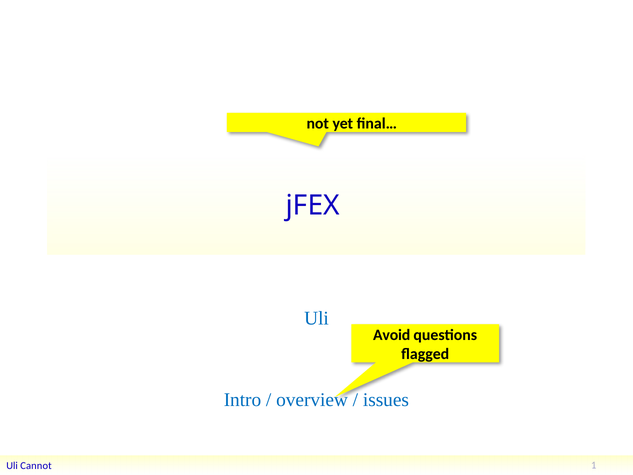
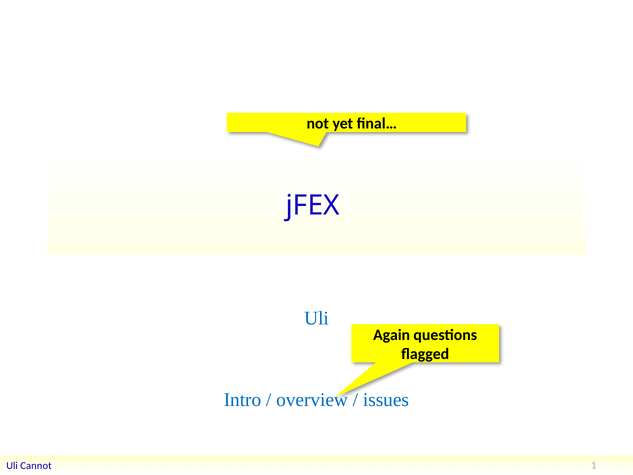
Avoid: Avoid -> Again
